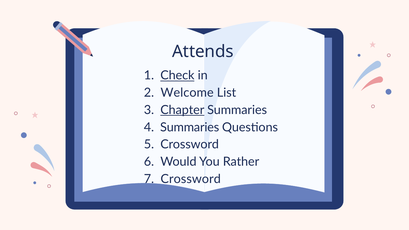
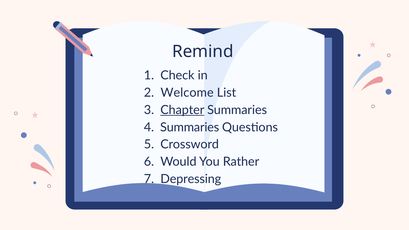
Attends: Attends -> Remind
Check underline: present -> none
Crossword at (191, 179): Crossword -> Depressing
